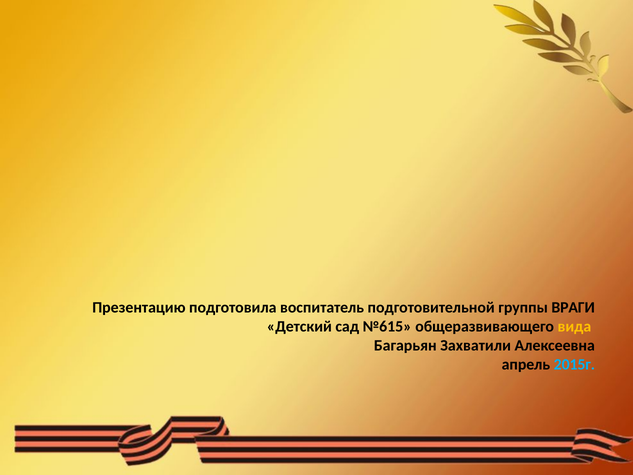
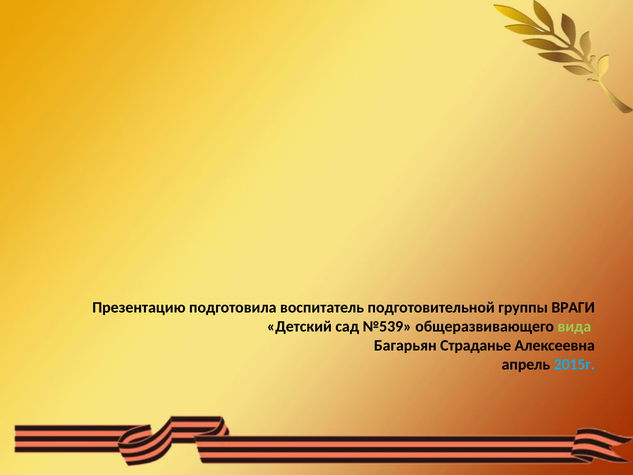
№615: №615 -> №539
вида colour: yellow -> light green
Захватили: Захватили -> Страданье
